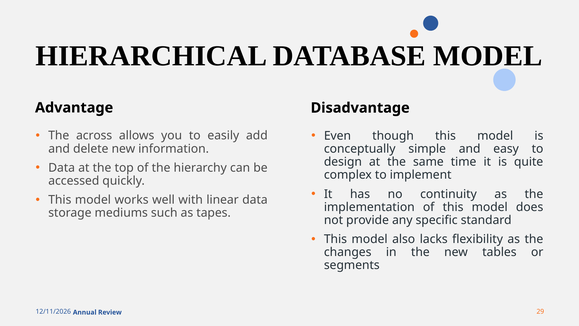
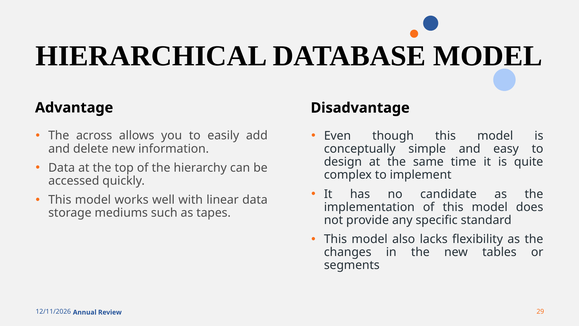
continuity: continuity -> candidate
